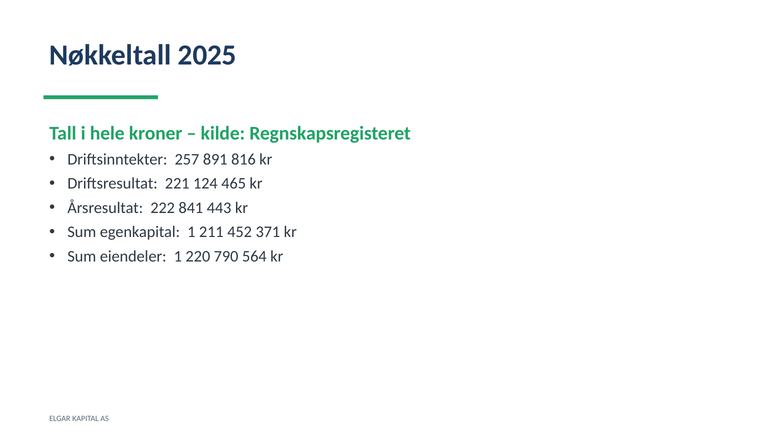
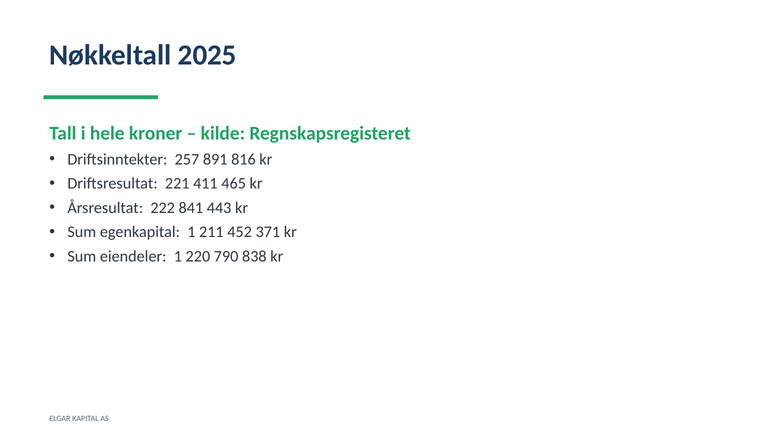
124: 124 -> 411
564: 564 -> 838
